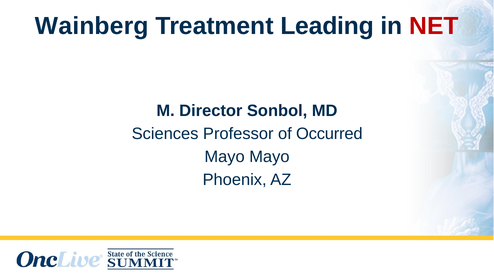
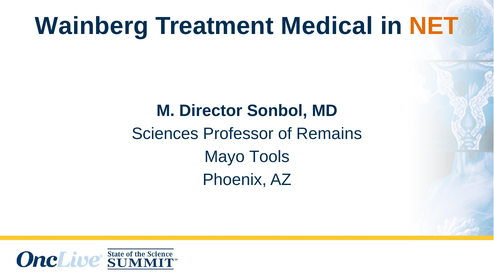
Leading: Leading -> Medical
NET colour: red -> orange
Occurred: Occurred -> Remains
Mayo Mayo: Mayo -> Tools
